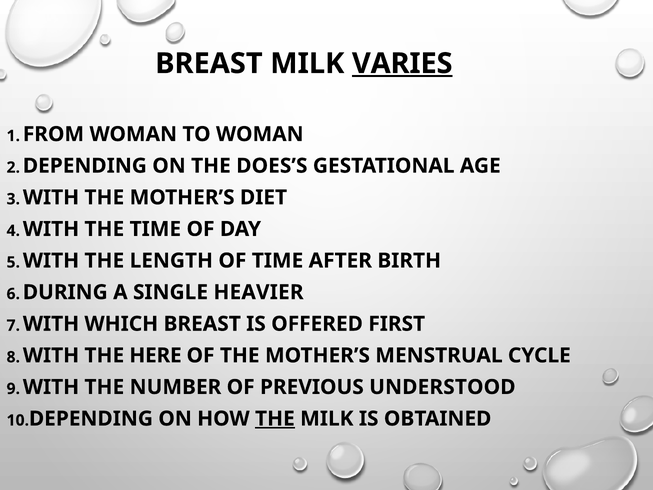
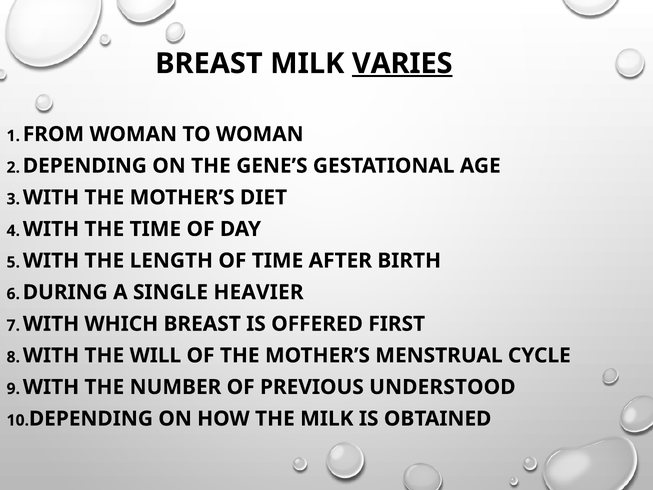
DOES’S: DOES’S -> GENE’S
HERE: HERE -> WILL
THE at (275, 418) underline: present -> none
